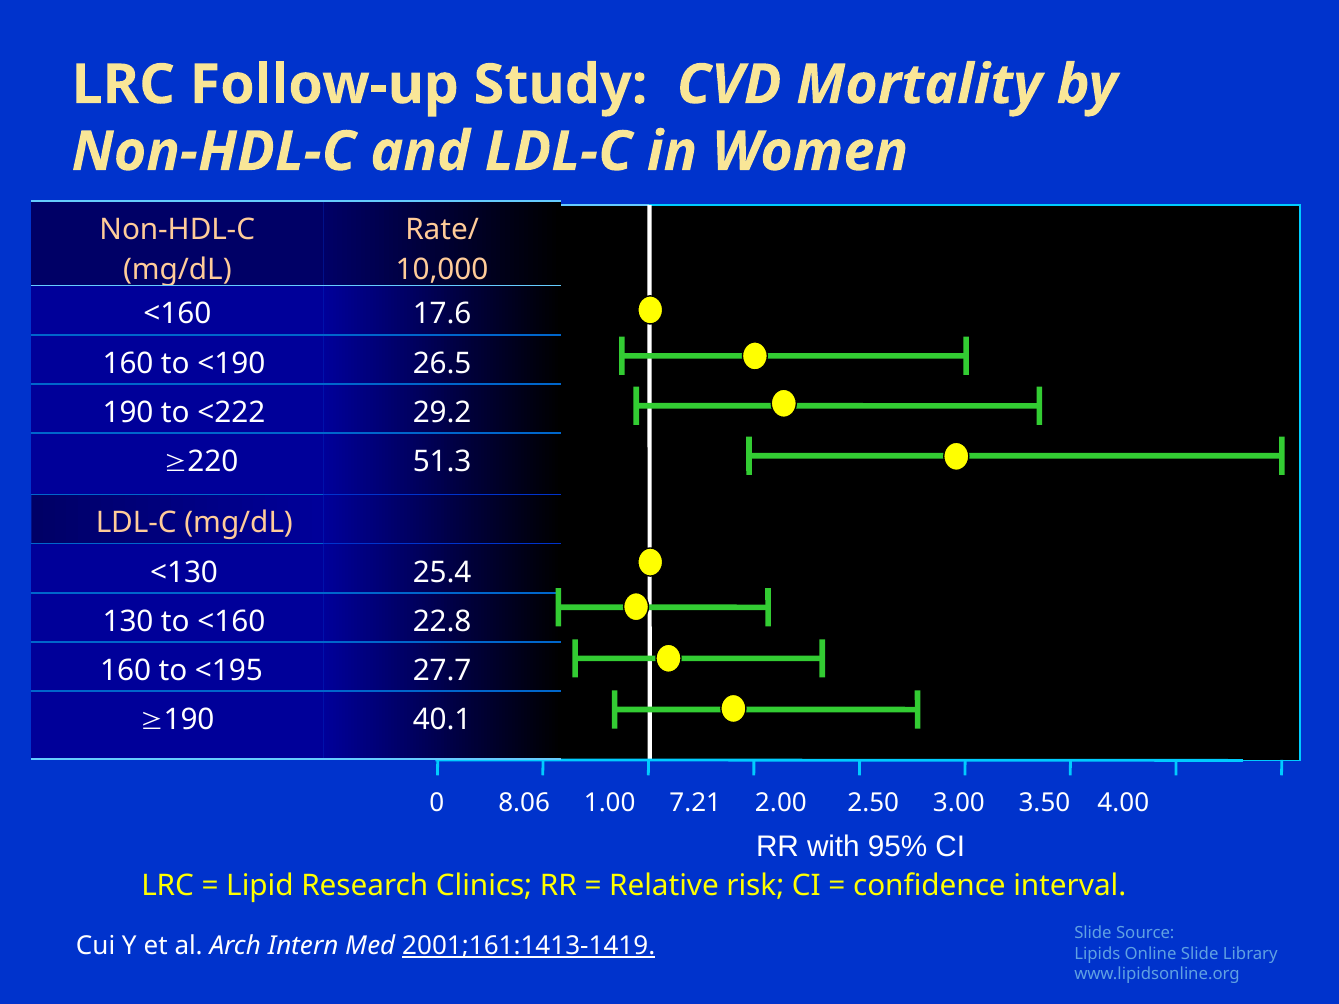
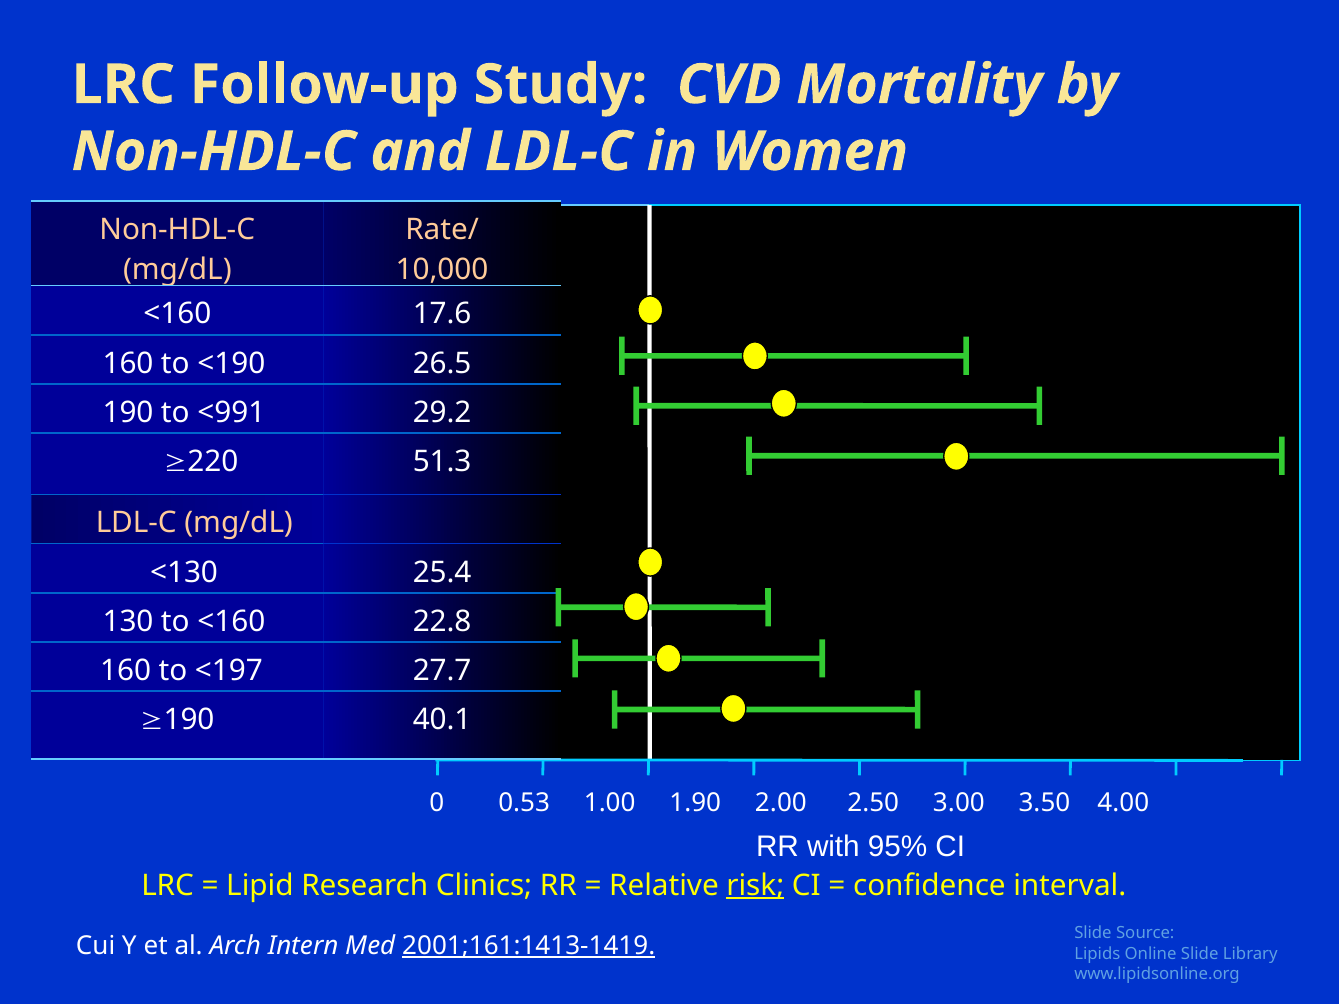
<222: <222 -> <991
<195: <195 -> <197
8.06: 8.06 -> 0.53
7.21: 7.21 -> 1.90
risk underline: none -> present
